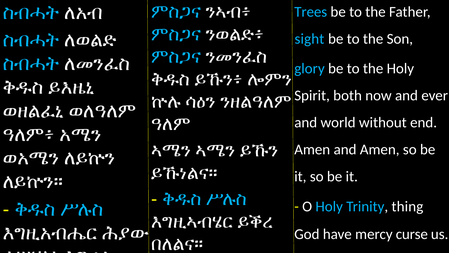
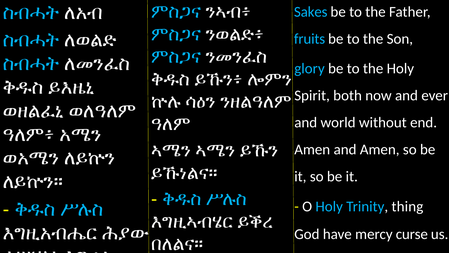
Trees: Trees -> Sakes
sight: sight -> fruits
